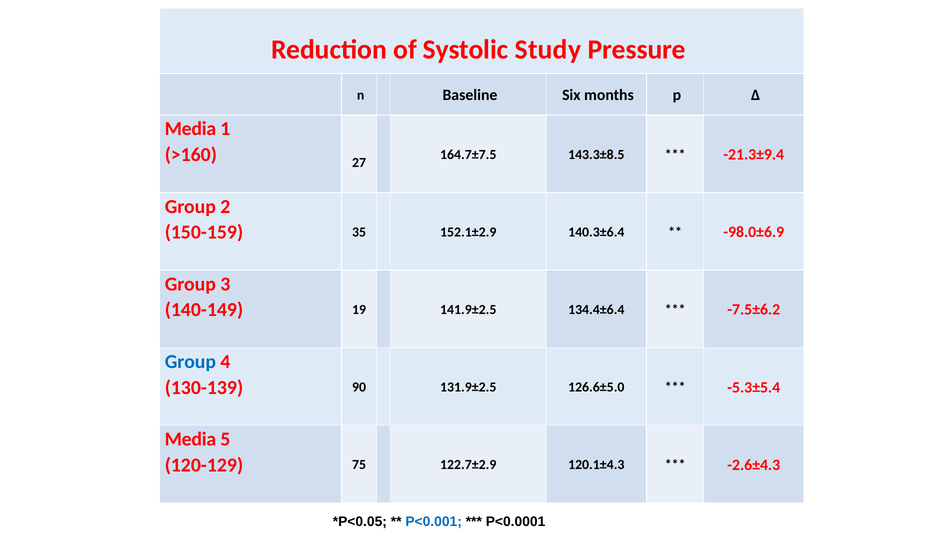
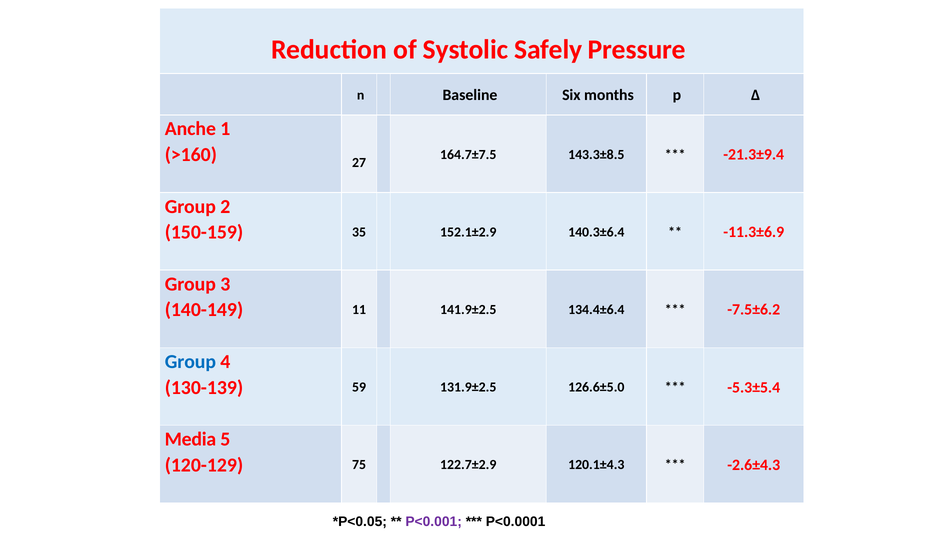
Study: Study -> Safely
Media at (190, 129): Media -> Anche
-98.0±6.9: -98.0±6.9 -> -11.3±6.9
19: 19 -> 11
90: 90 -> 59
P<0.001 colour: blue -> purple
